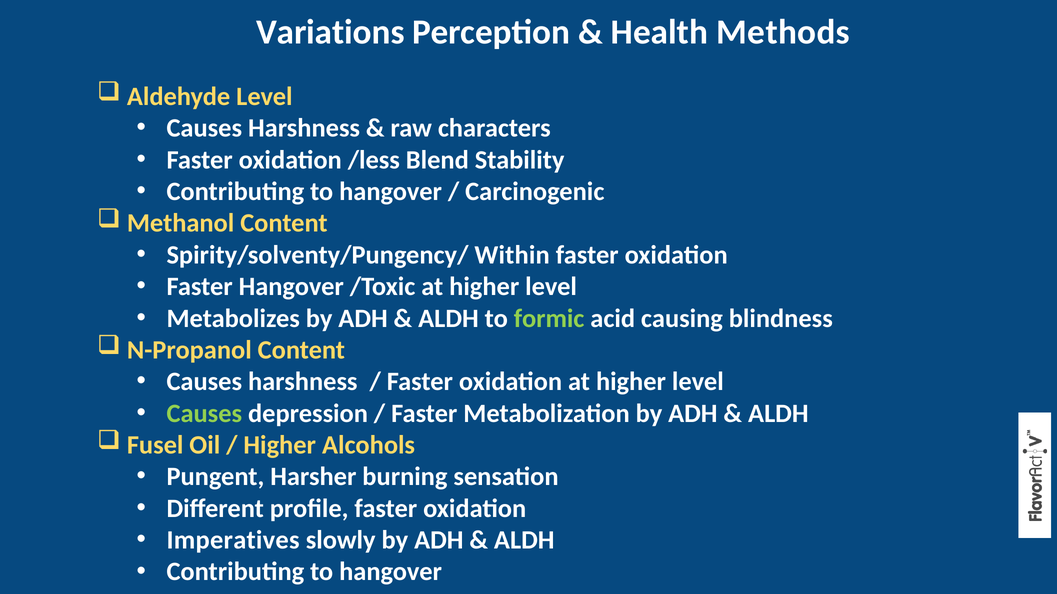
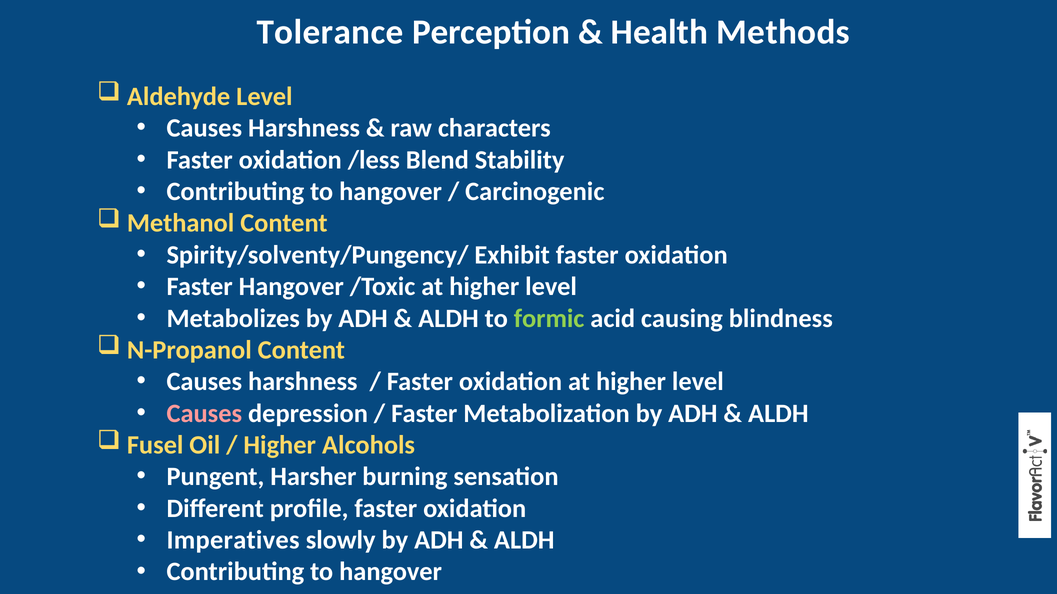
Variations: Variations -> Tolerance
Within: Within -> Exhibit
Causes at (204, 414) colour: light green -> pink
